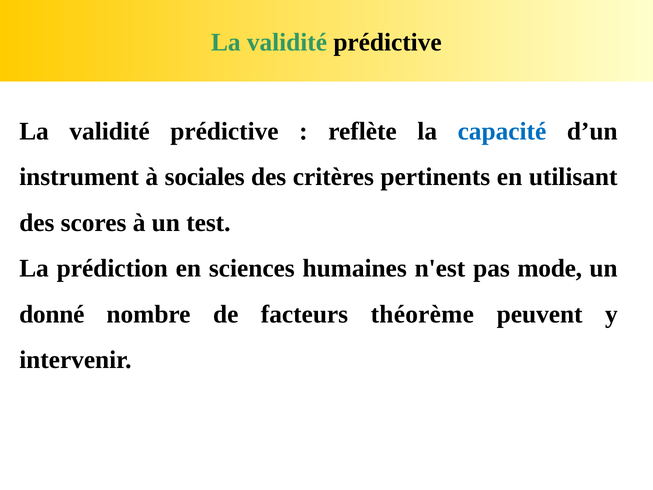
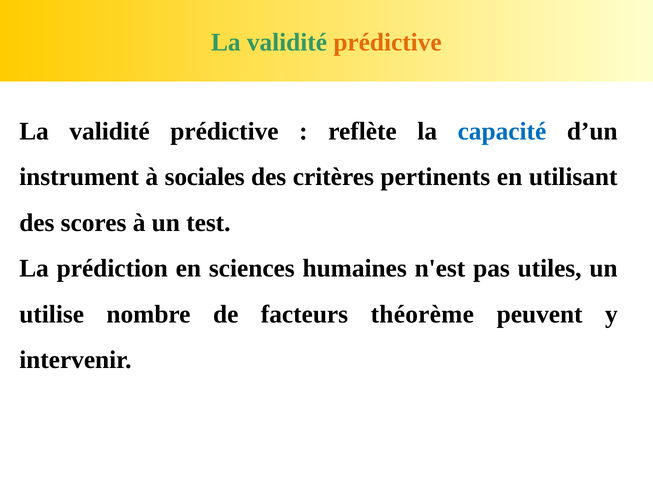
prédictive at (388, 43) colour: black -> orange
mode: mode -> utiles
donné: donné -> utilise
